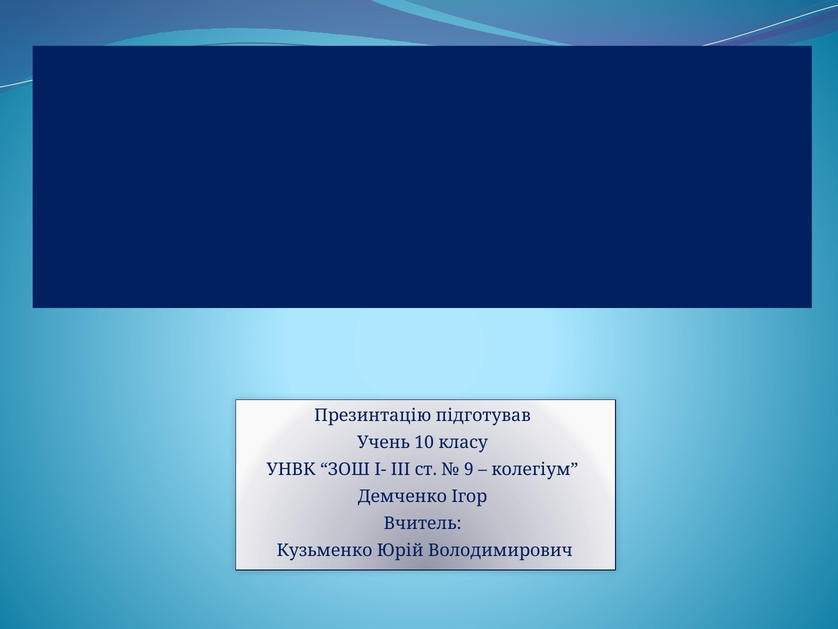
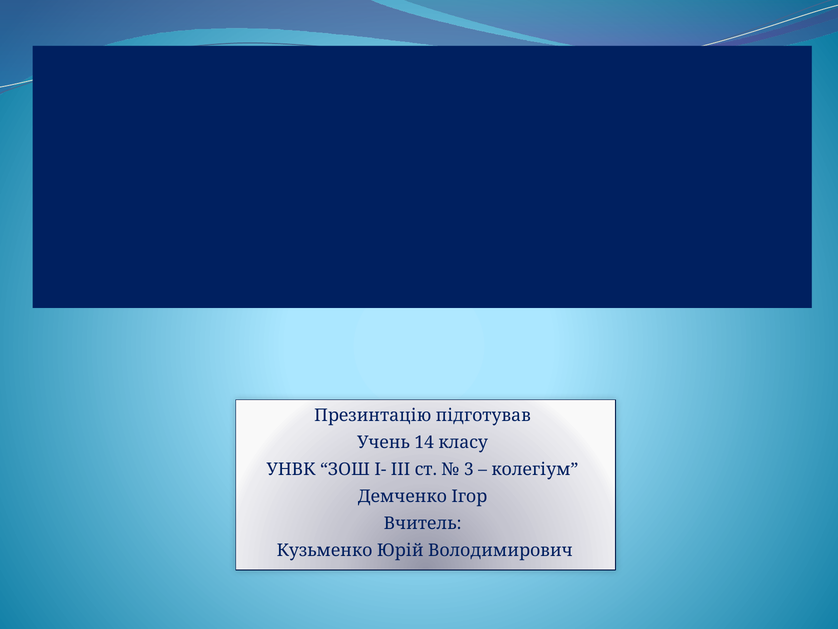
10: 10 -> 14
9: 9 -> 3
